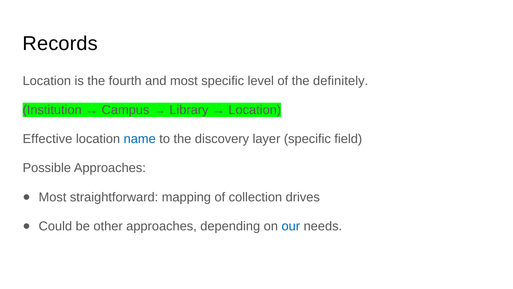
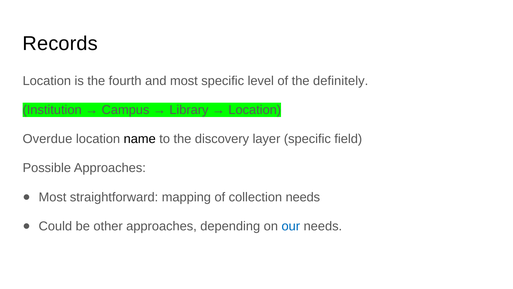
Effective: Effective -> Overdue
name colour: blue -> black
collection drives: drives -> needs
